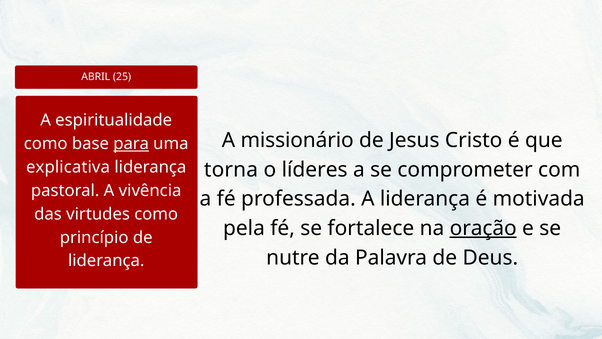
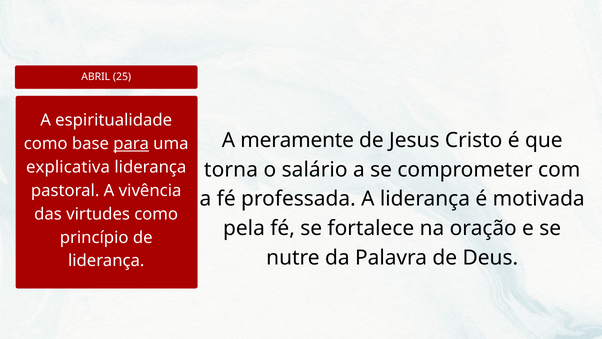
missionário: missionário -> meramente
líderes: líderes -> salário
oração underline: present -> none
